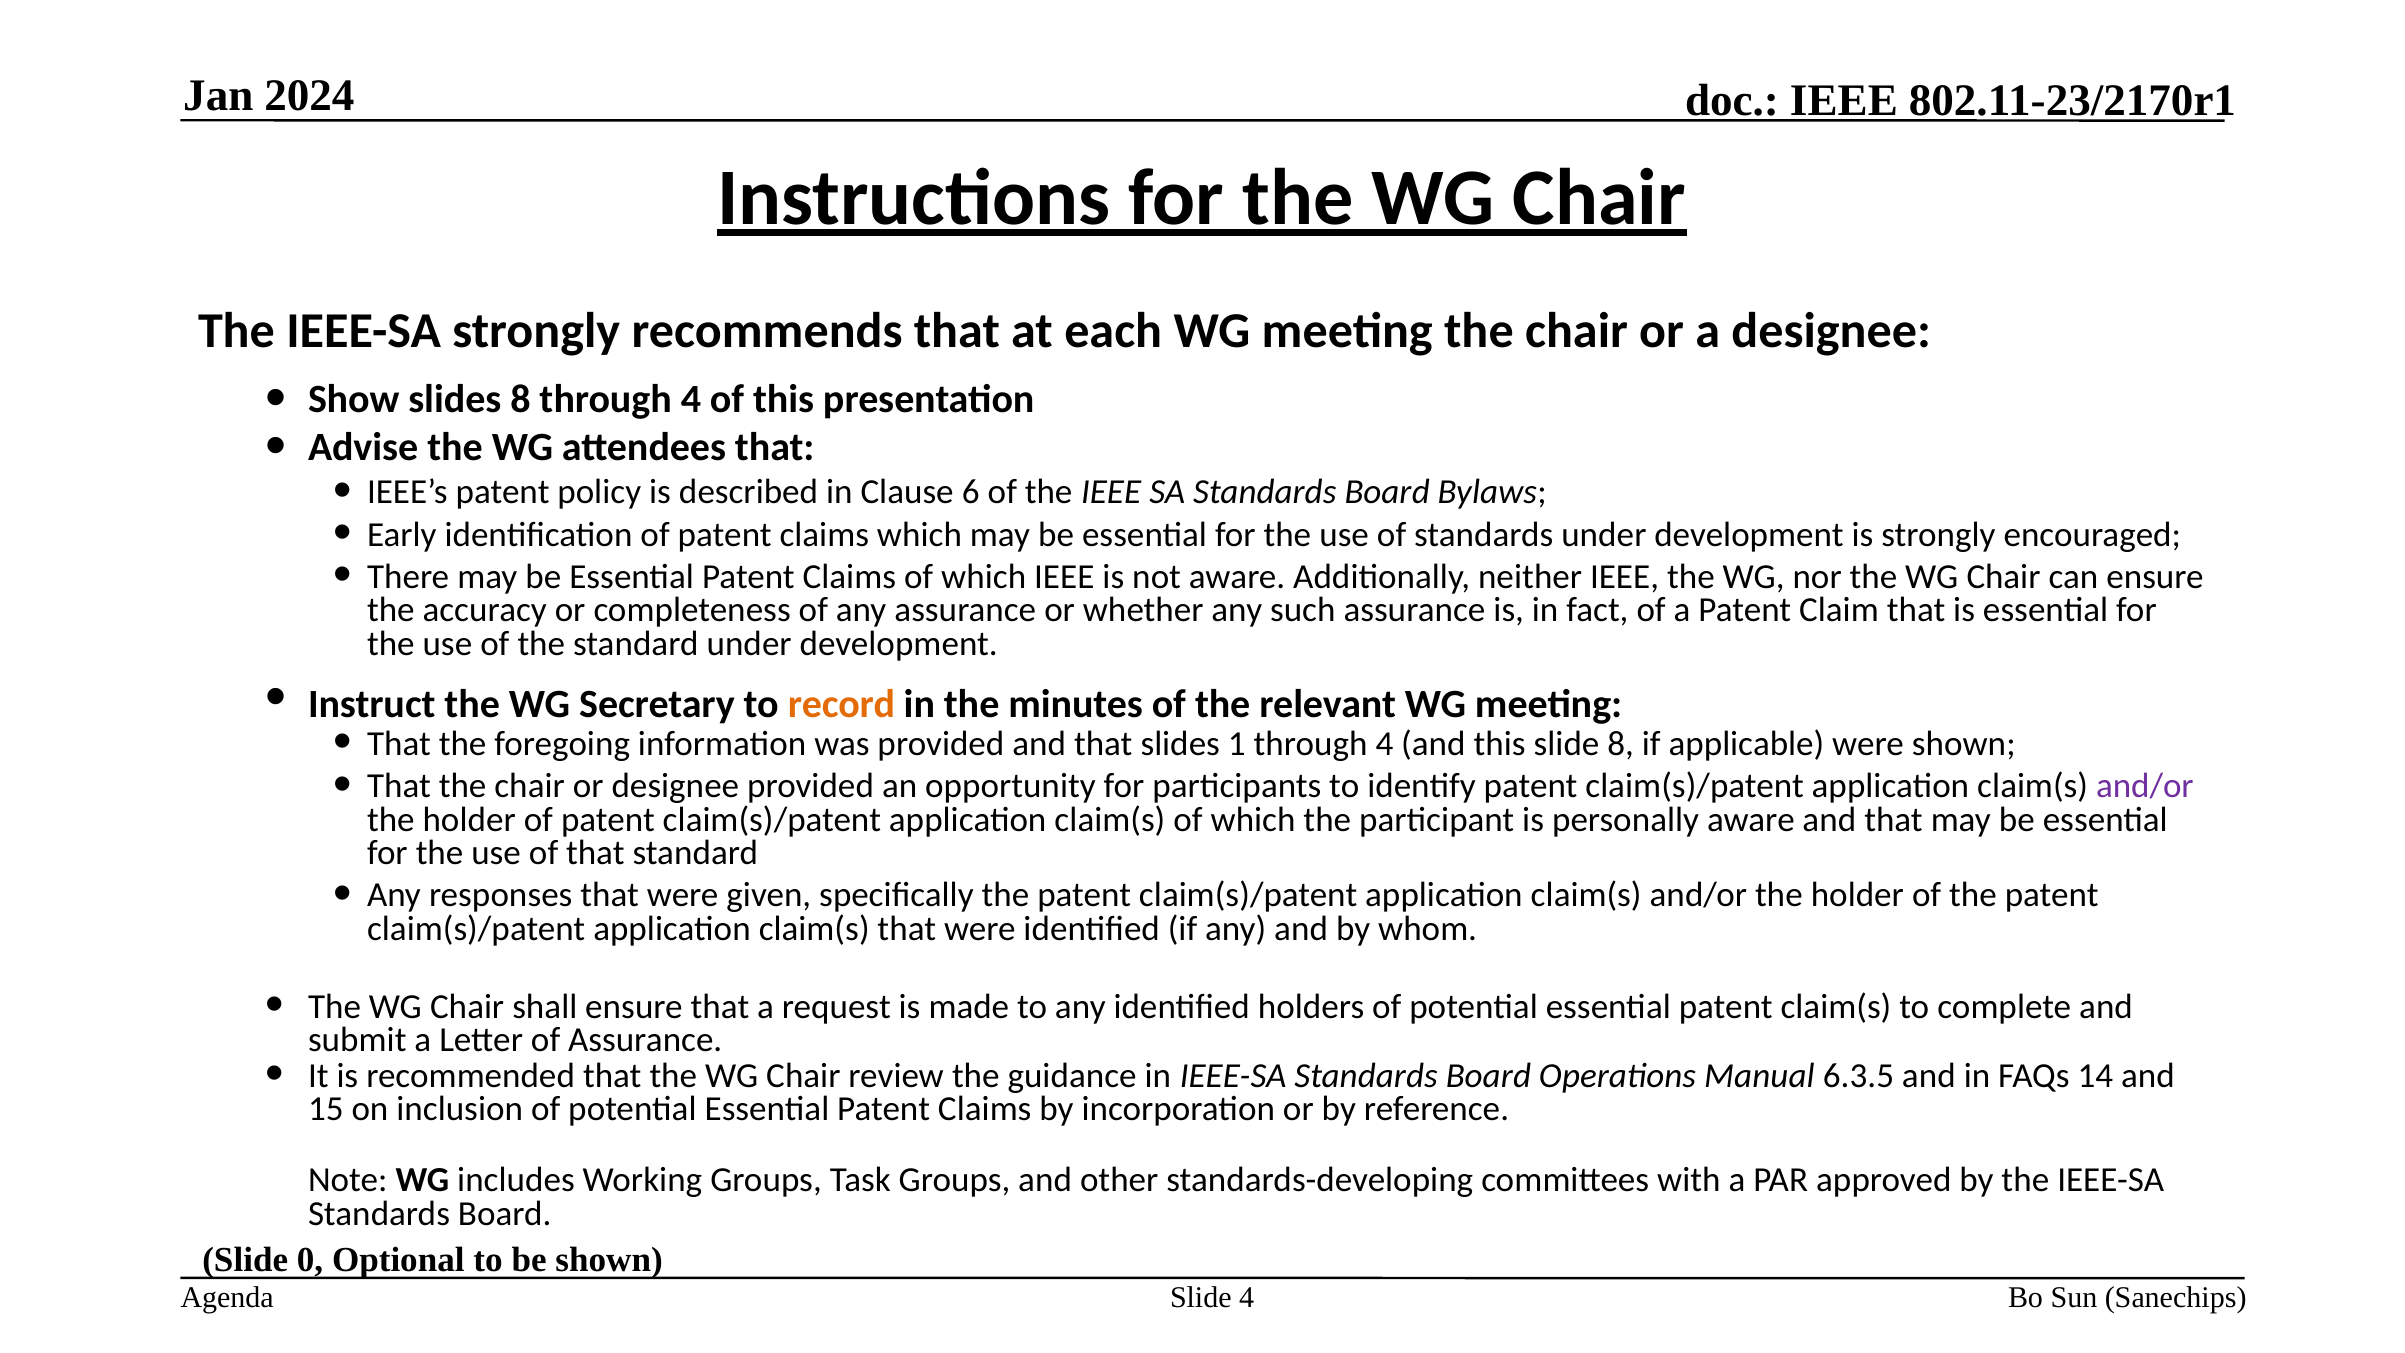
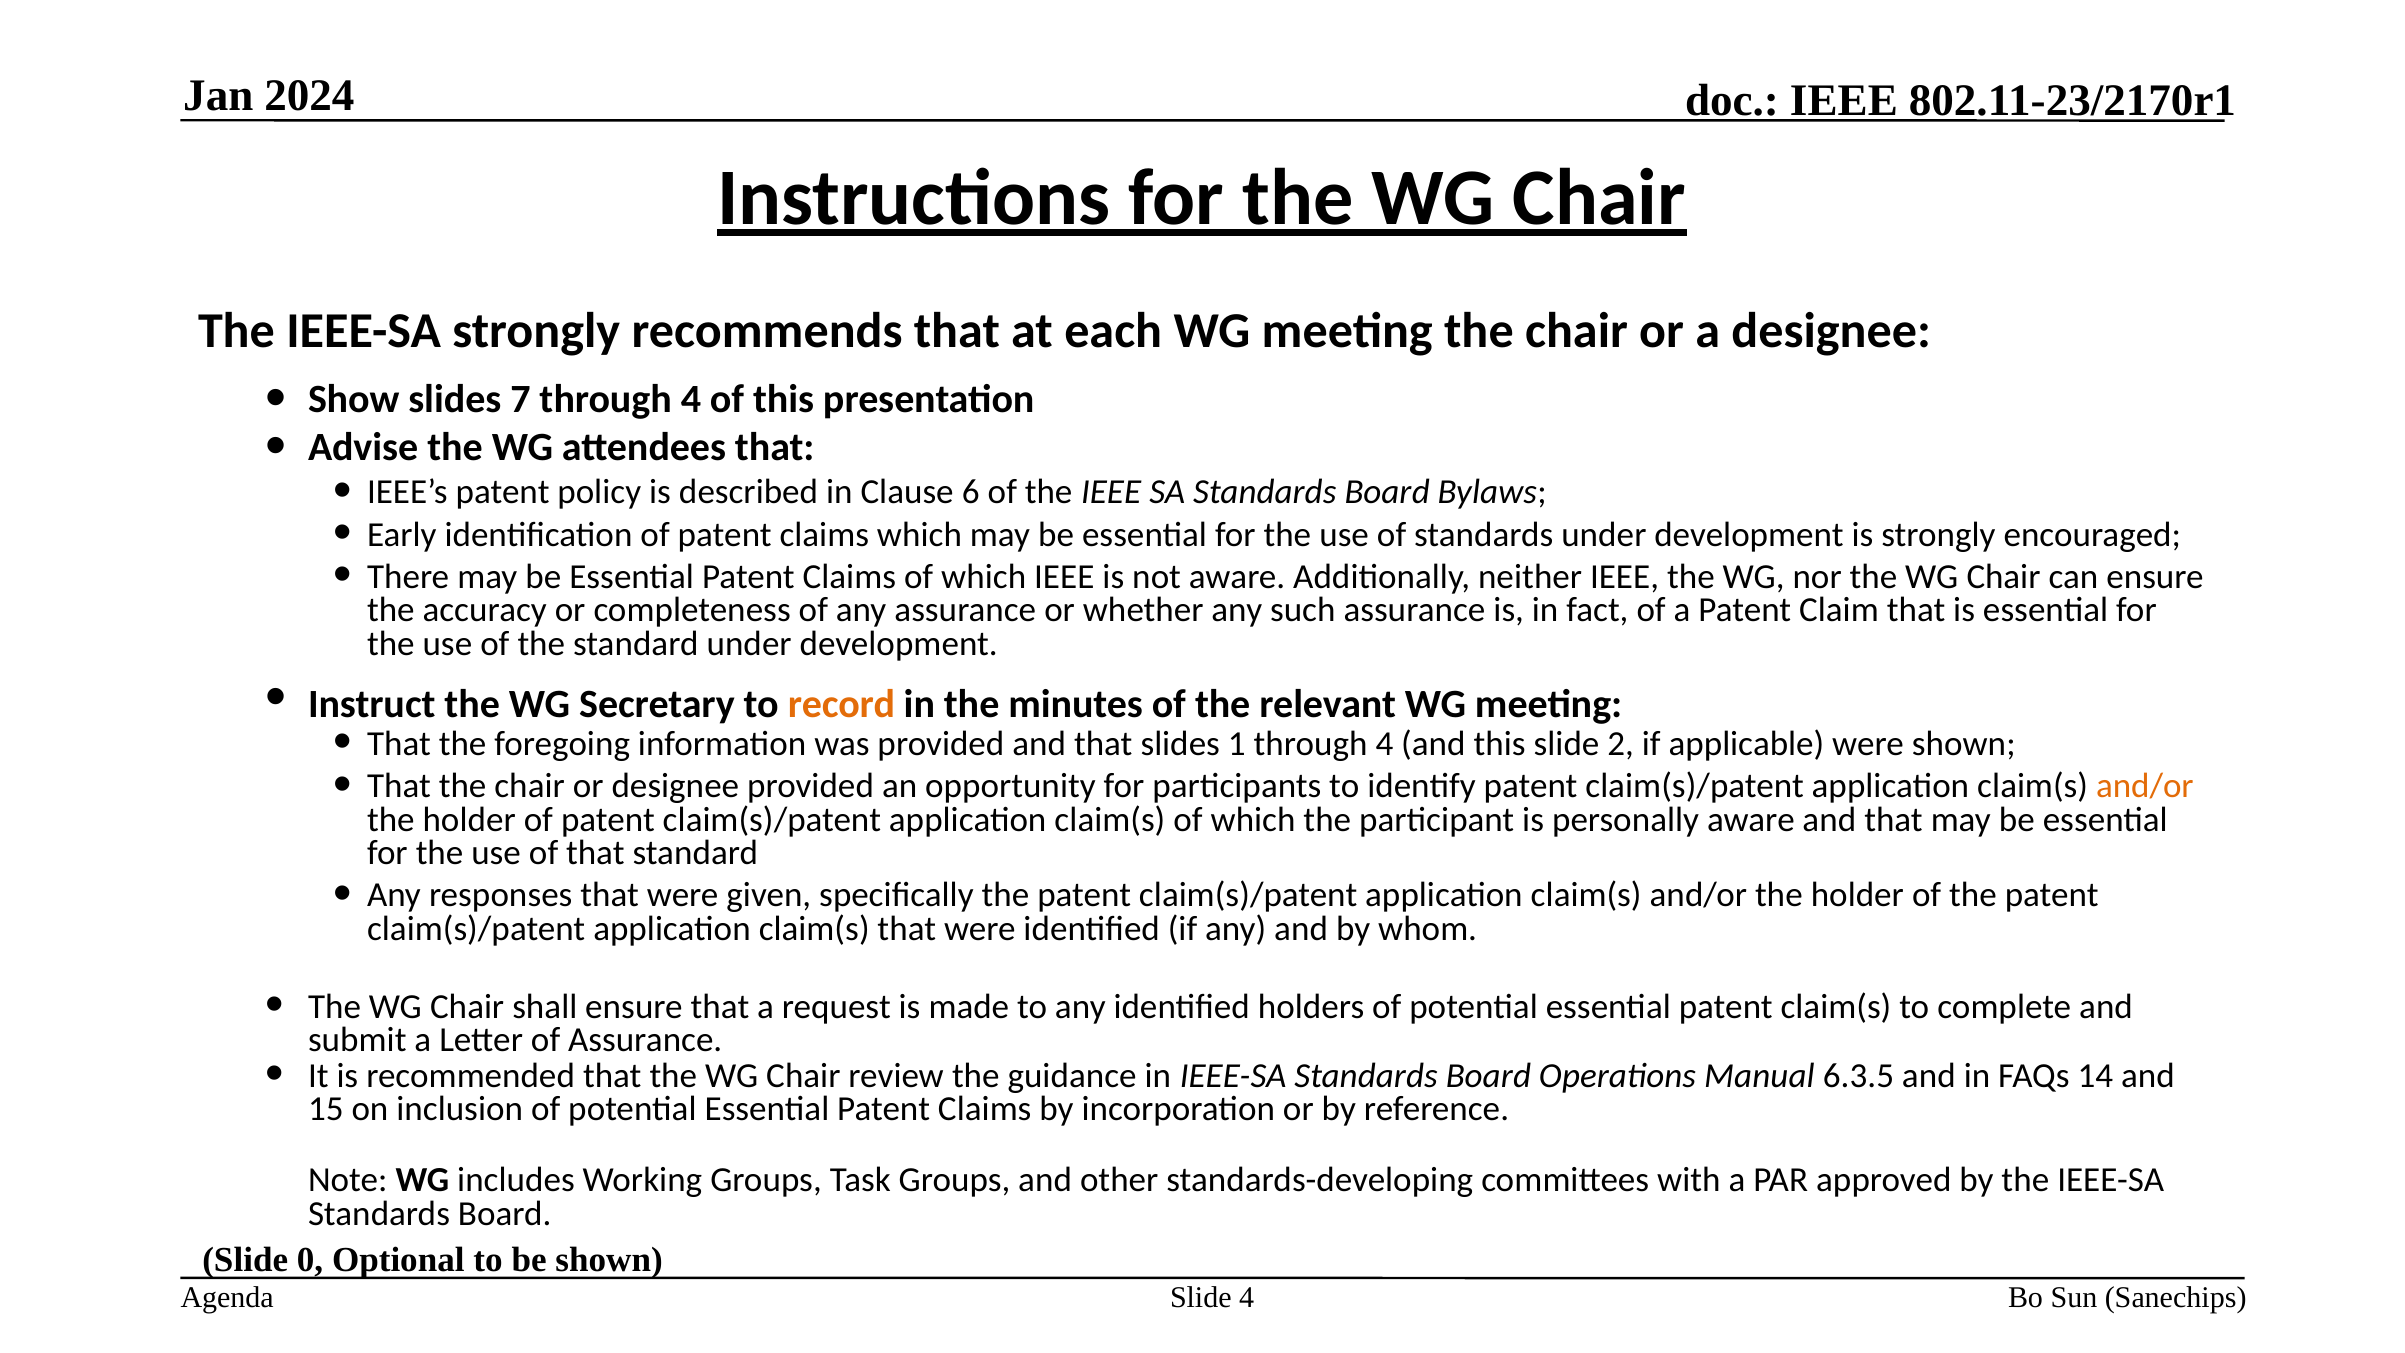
slides 8: 8 -> 7
slide 8: 8 -> 2
and/or at (2145, 786) colour: purple -> orange
